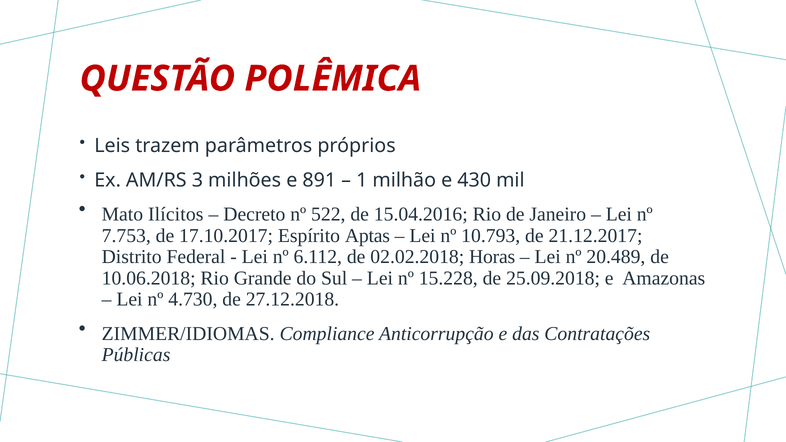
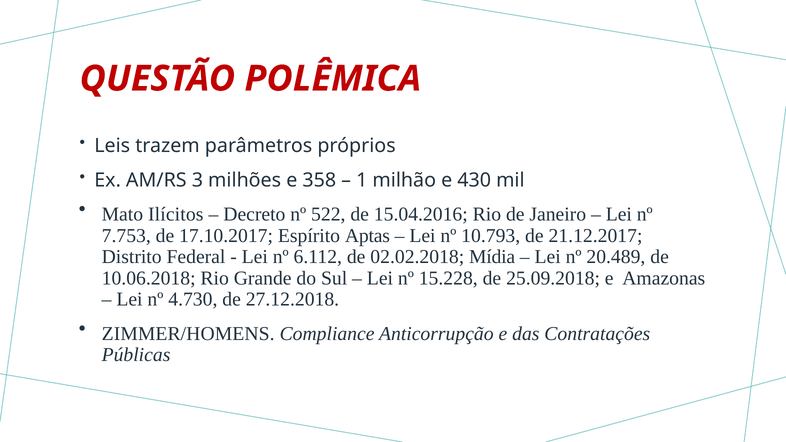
891: 891 -> 358
Horas: Horas -> Mídia
ZIMMER/IDIOMAS: ZIMMER/IDIOMAS -> ZIMMER/HOMENS
